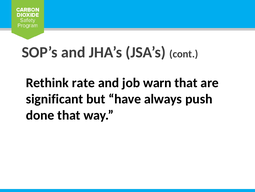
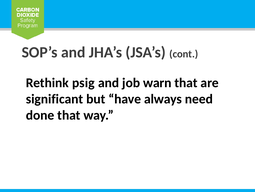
rate: rate -> psig
push: push -> need
